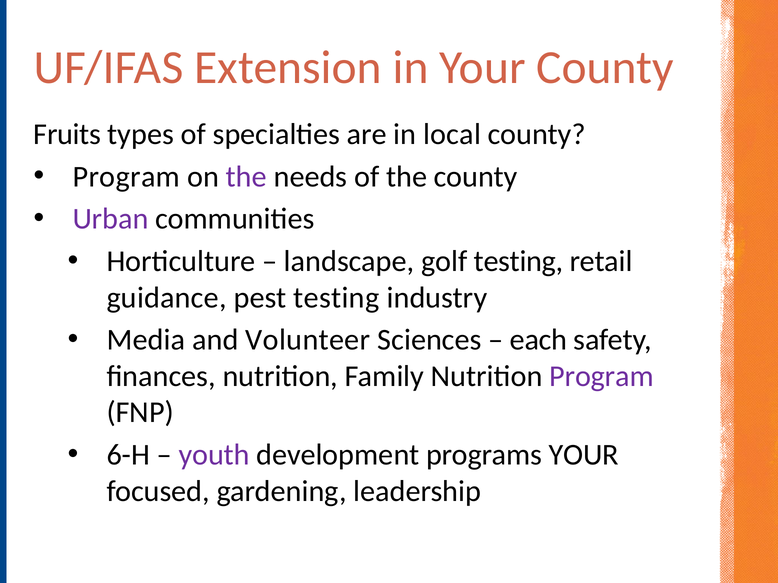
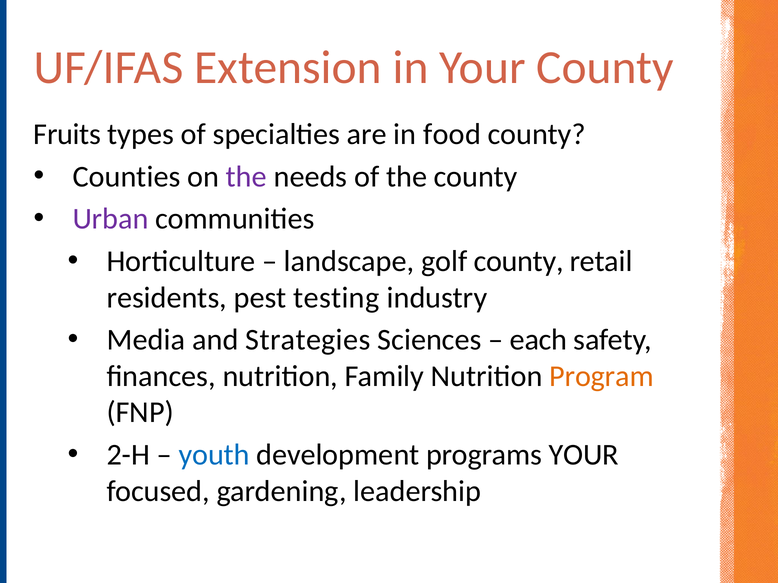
local: local -> food
Program at (126, 177): Program -> Counties
golf testing: testing -> county
guidance: guidance -> residents
Volunteer: Volunteer -> Strategies
Program at (601, 377) colour: purple -> orange
6-H: 6-H -> 2-H
youth colour: purple -> blue
